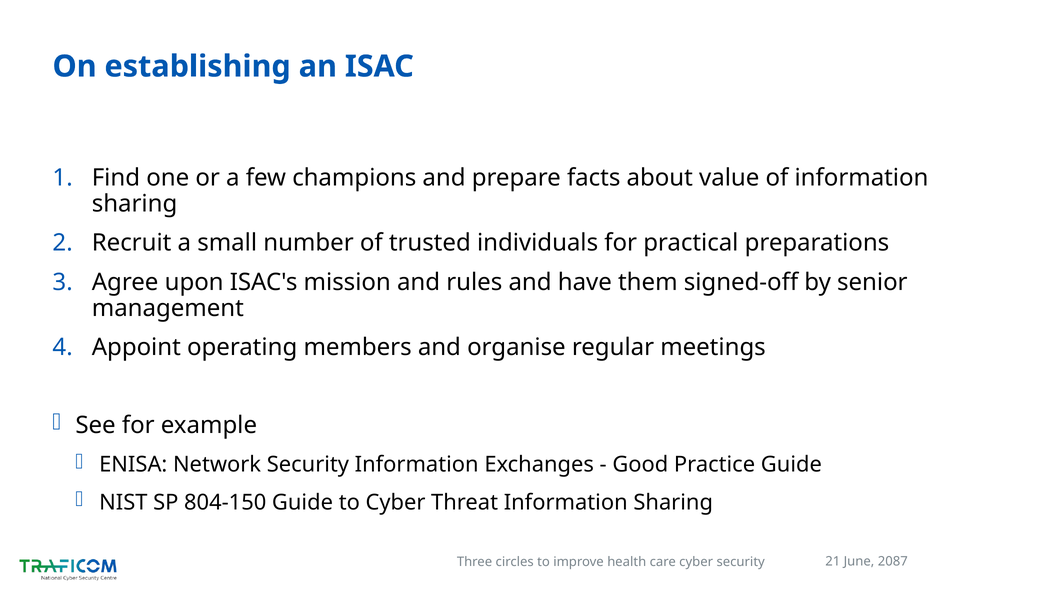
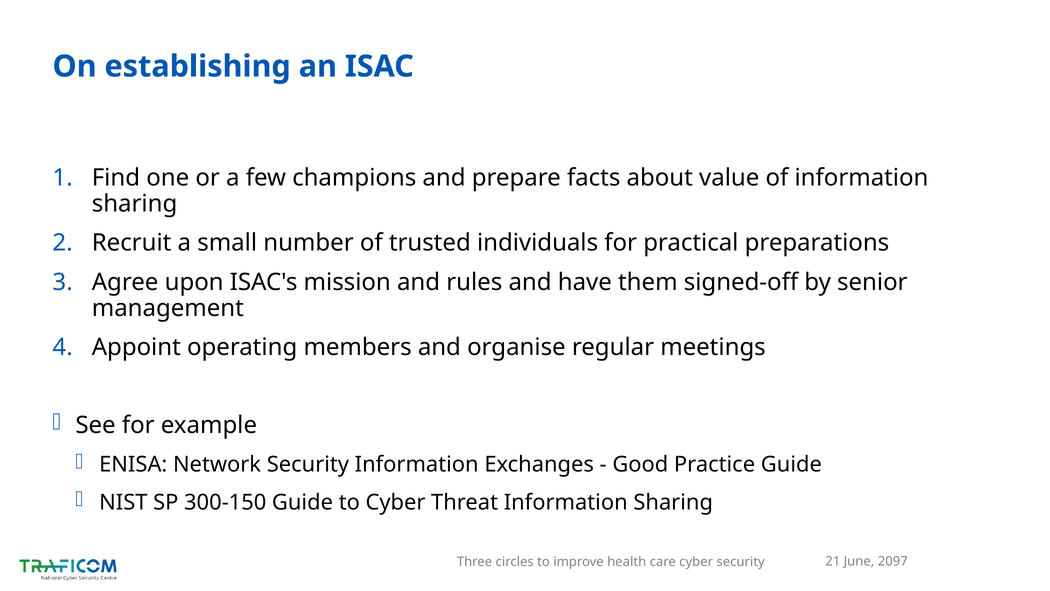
804-150: 804-150 -> 300-150
2087: 2087 -> 2097
